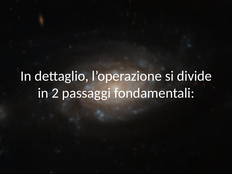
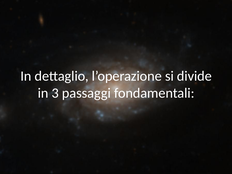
2: 2 -> 3
